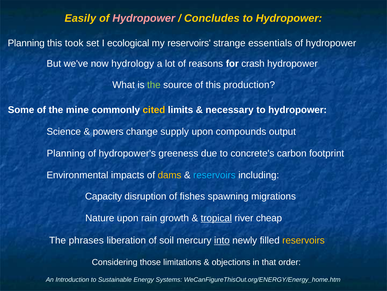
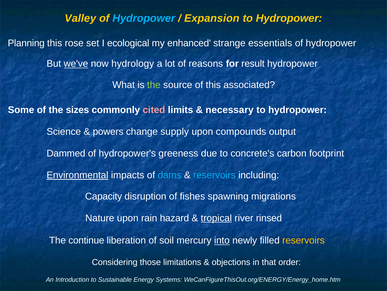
Easily: Easily -> Valley
Hydropower at (144, 18) colour: pink -> light blue
Concludes: Concludes -> Expansion
took: took -> rose
my reservoirs: reservoirs -> enhanced
we've underline: none -> present
crash: crash -> result
production: production -> associated
mine: mine -> sizes
cited colour: yellow -> pink
Planning at (66, 153): Planning -> Dammed
Environmental underline: none -> present
dams colour: yellow -> light blue
growth: growth -> hazard
cheap: cheap -> rinsed
phrases: phrases -> continue
